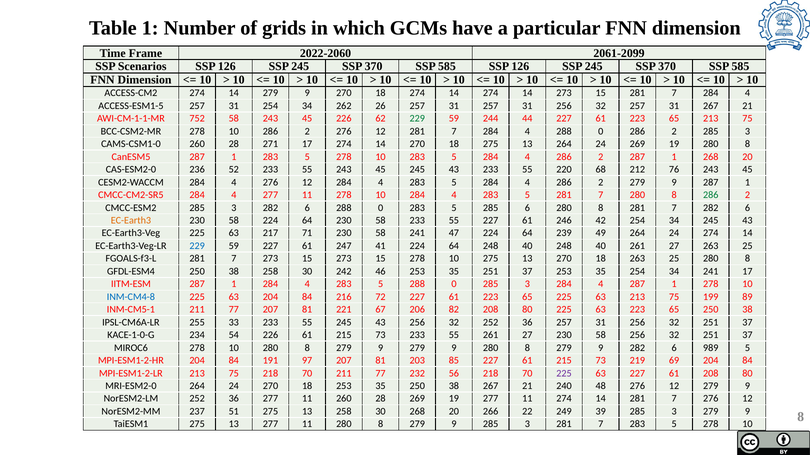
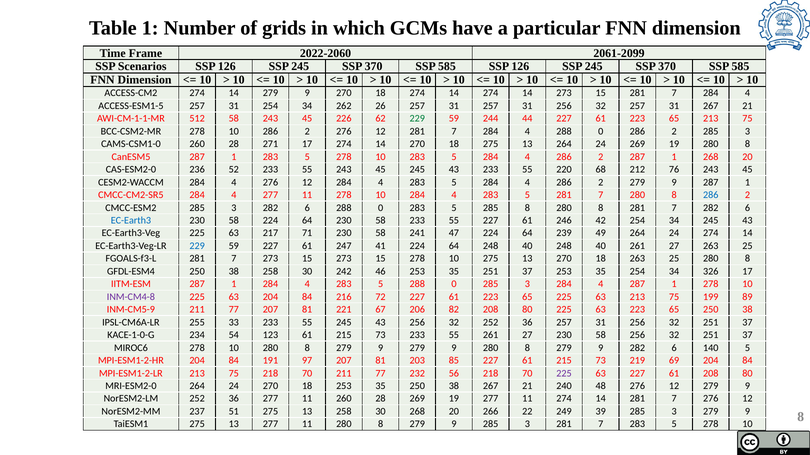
752: 752 -> 512
286 at (711, 195) colour: green -> blue
285 6: 6 -> 8
EC-Earth3 colour: orange -> blue
34 241: 241 -> 326
INM-CM4-8 colour: blue -> purple
INM-CM5-1: INM-CM5-1 -> INM-CM5-9
54 226: 226 -> 123
989: 989 -> 140
